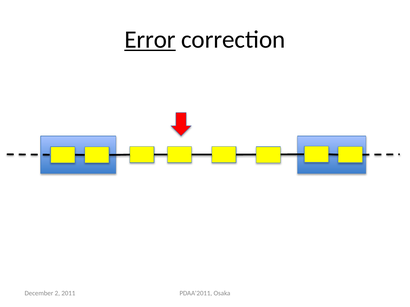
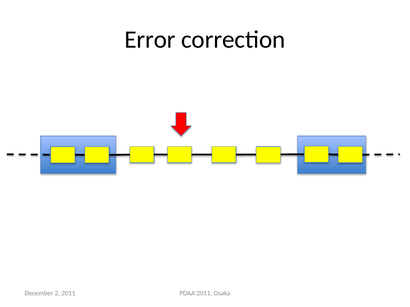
Error underline: present -> none
